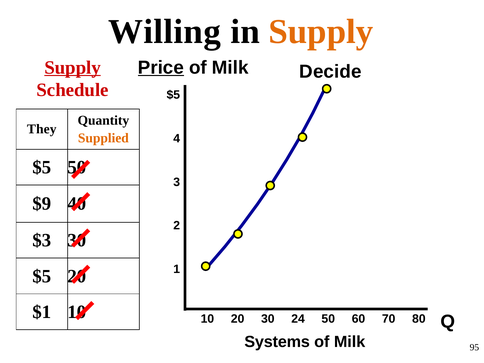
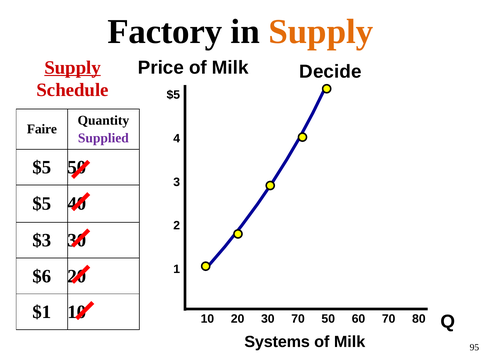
Willing: Willing -> Factory
Price underline: present -> none
They: They -> Faire
Supplied colour: orange -> purple
$9 at (42, 204): $9 -> $5
$5 at (42, 276): $5 -> $6
30 24: 24 -> 70
